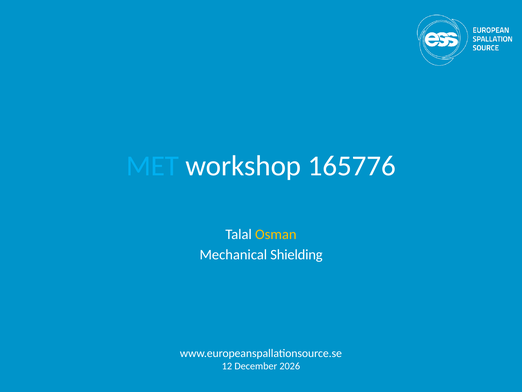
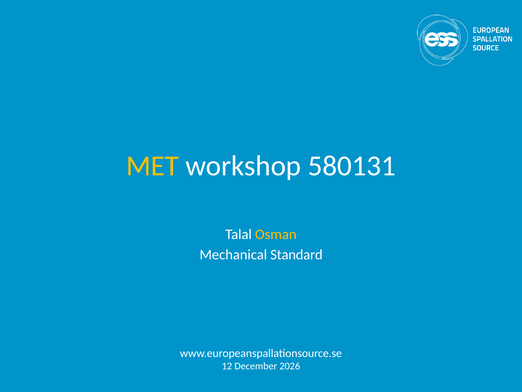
MET colour: light blue -> yellow
165776: 165776 -> 580131
Shielding: Shielding -> Standard
